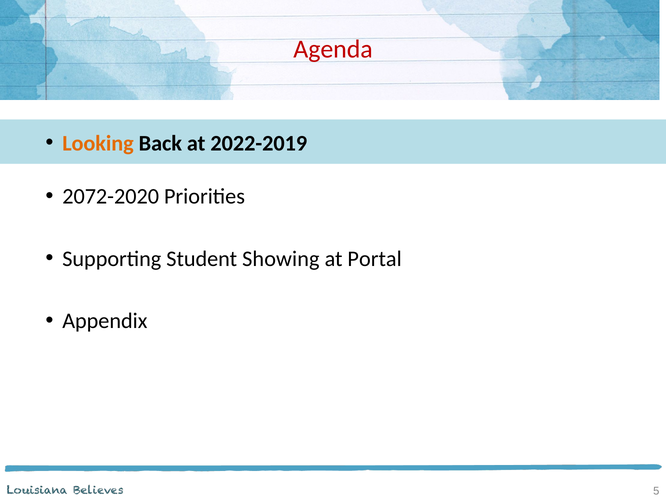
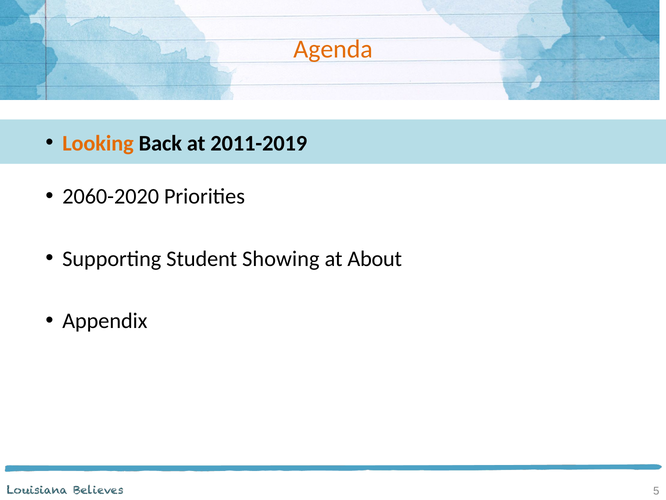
Agenda colour: red -> orange
2022-2019: 2022-2019 -> 2011-2019
2072-2020: 2072-2020 -> 2060-2020
Portal: Portal -> About
